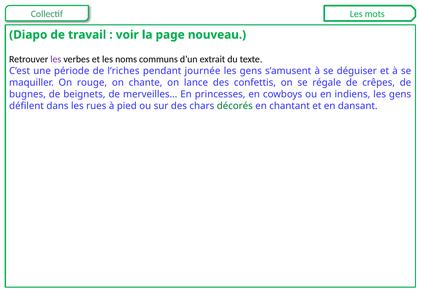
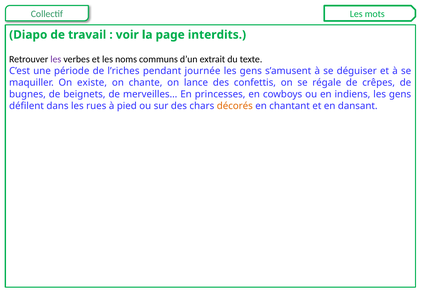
nouveau: nouveau -> interdits
rouge: rouge -> existe
décorés colour: green -> orange
